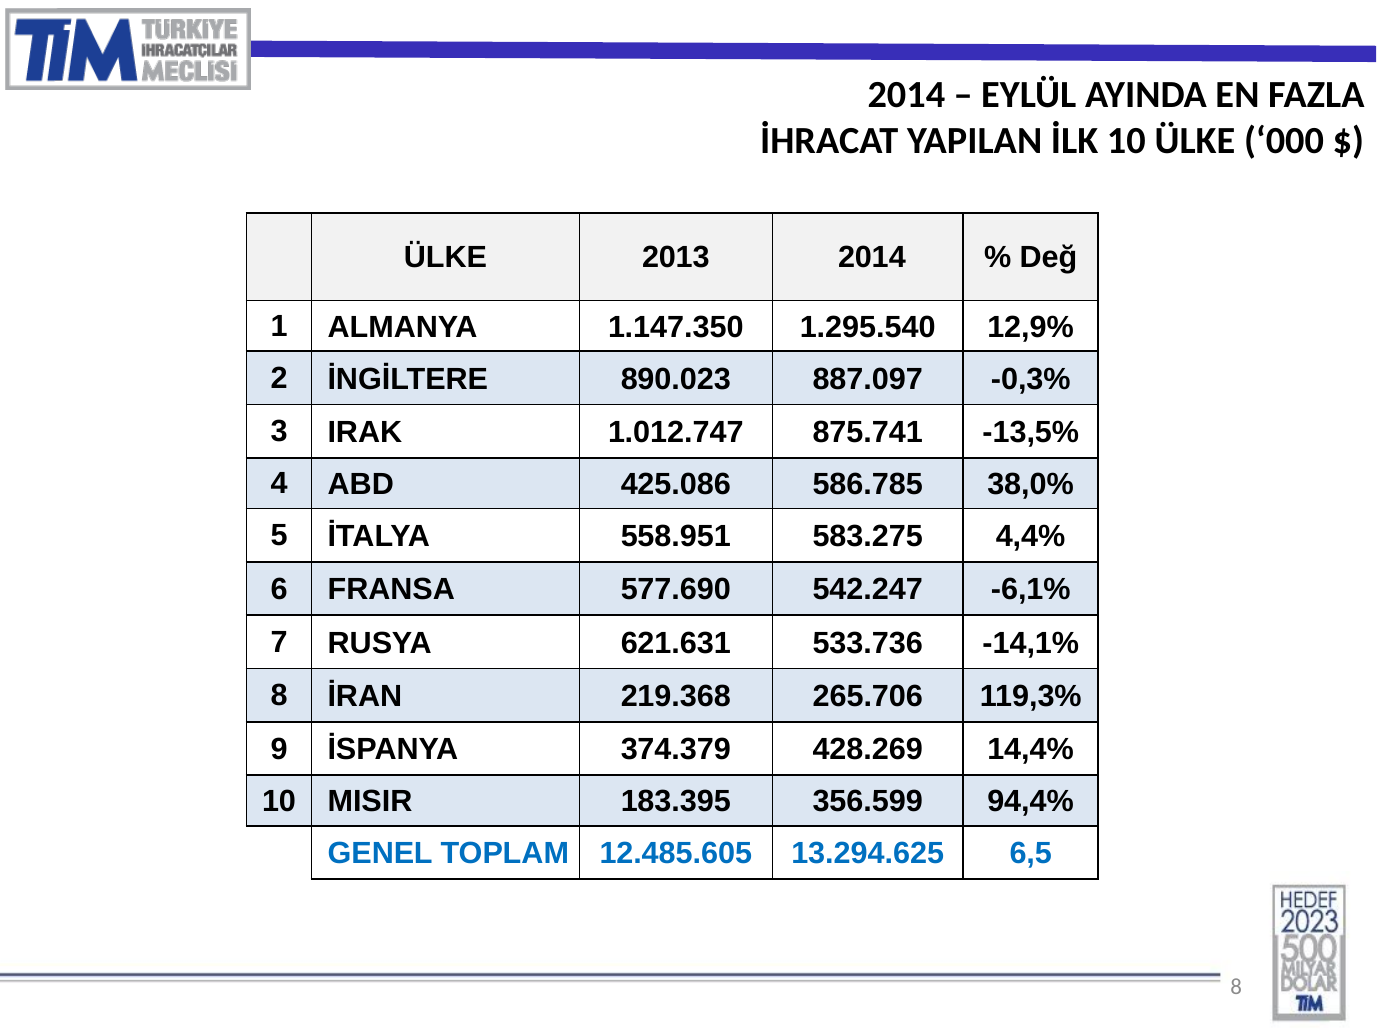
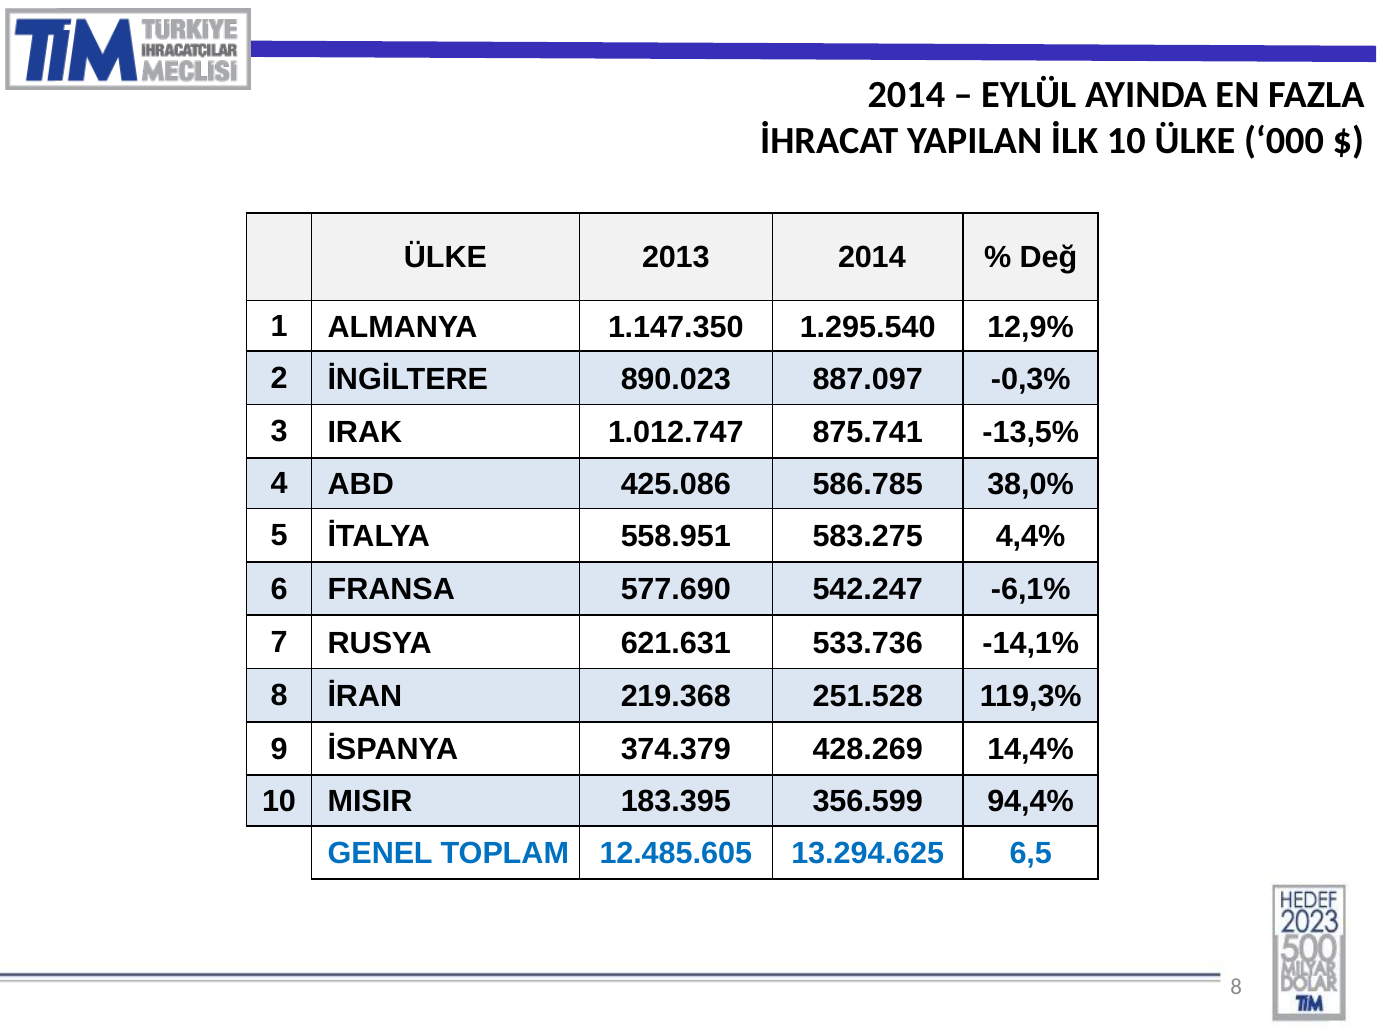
265.706: 265.706 -> 251.528
